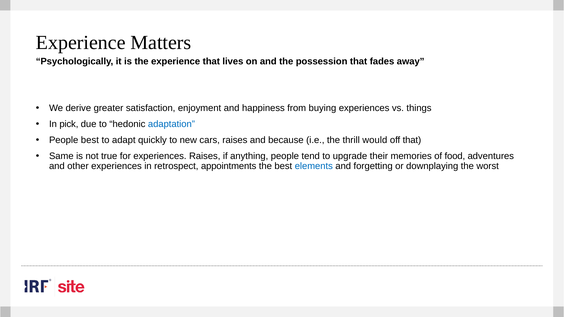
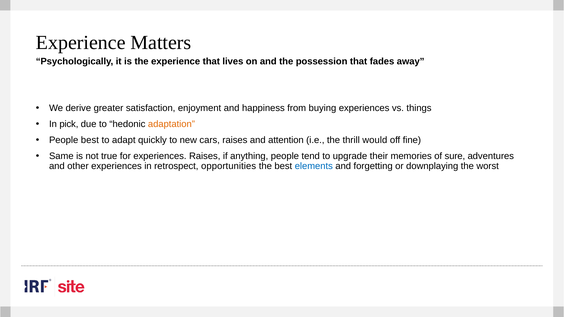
adaptation colour: blue -> orange
because: because -> attention
off that: that -> fine
food: food -> sure
appointments: appointments -> opportunities
